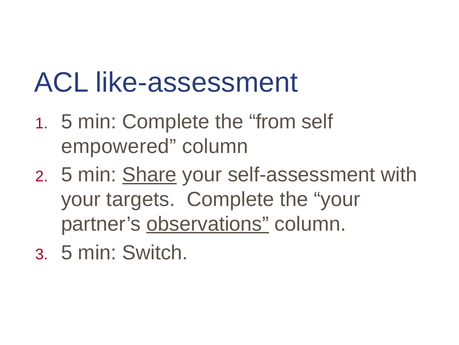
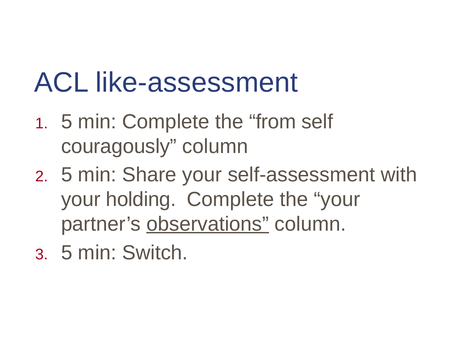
empowered: empowered -> couragously
Share underline: present -> none
targets: targets -> holding
